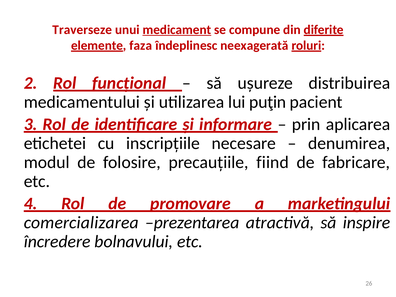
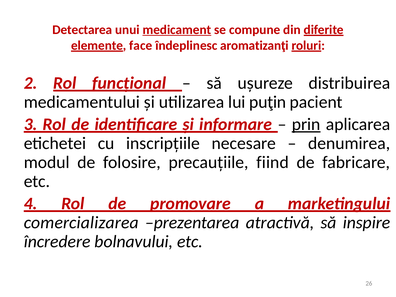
Traverseze: Traverseze -> Detectarea
faza: faza -> face
neexagerată: neexagerată -> aromatizanţi
prin underline: none -> present
